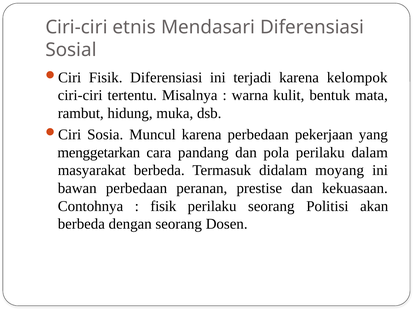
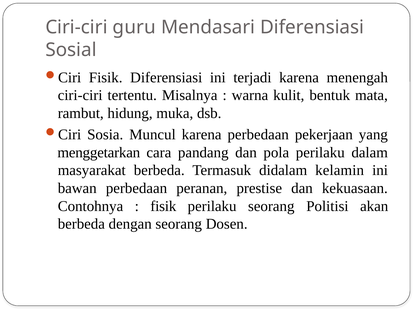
etnis: etnis -> guru
kelompok: kelompok -> menengah
moyang: moyang -> kelamin
